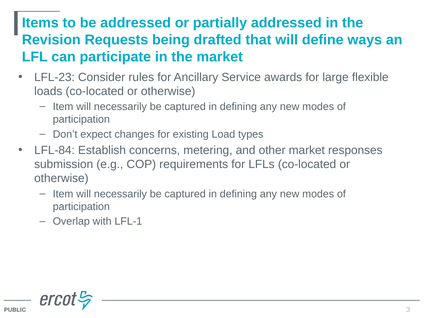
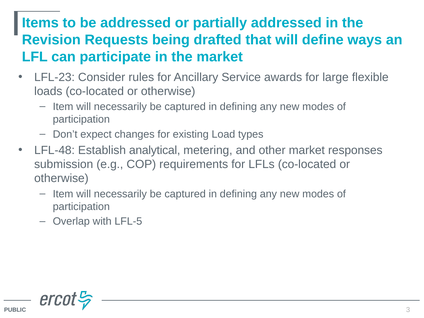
LFL-84: LFL-84 -> LFL-48
concerns: concerns -> analytical
LFL-1: LFL-1 -> LFL-5
